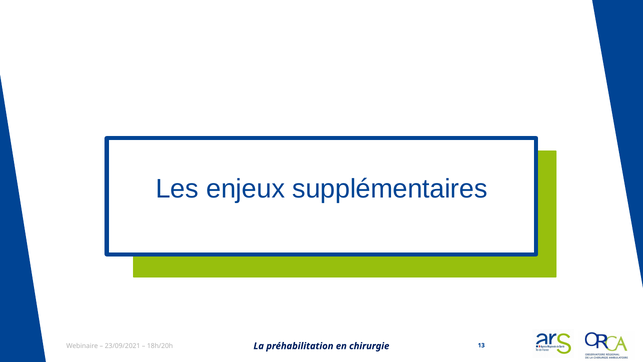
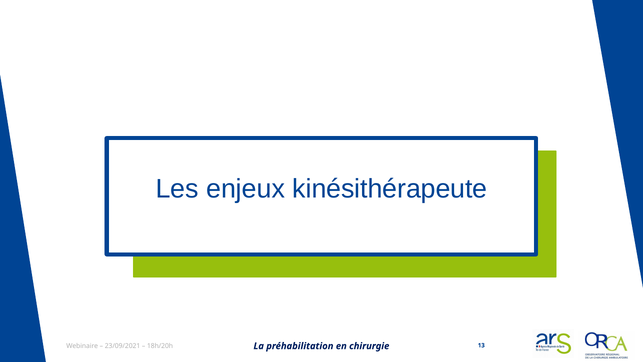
supplémentaires: supplémentaires -> kinésithérapeute
